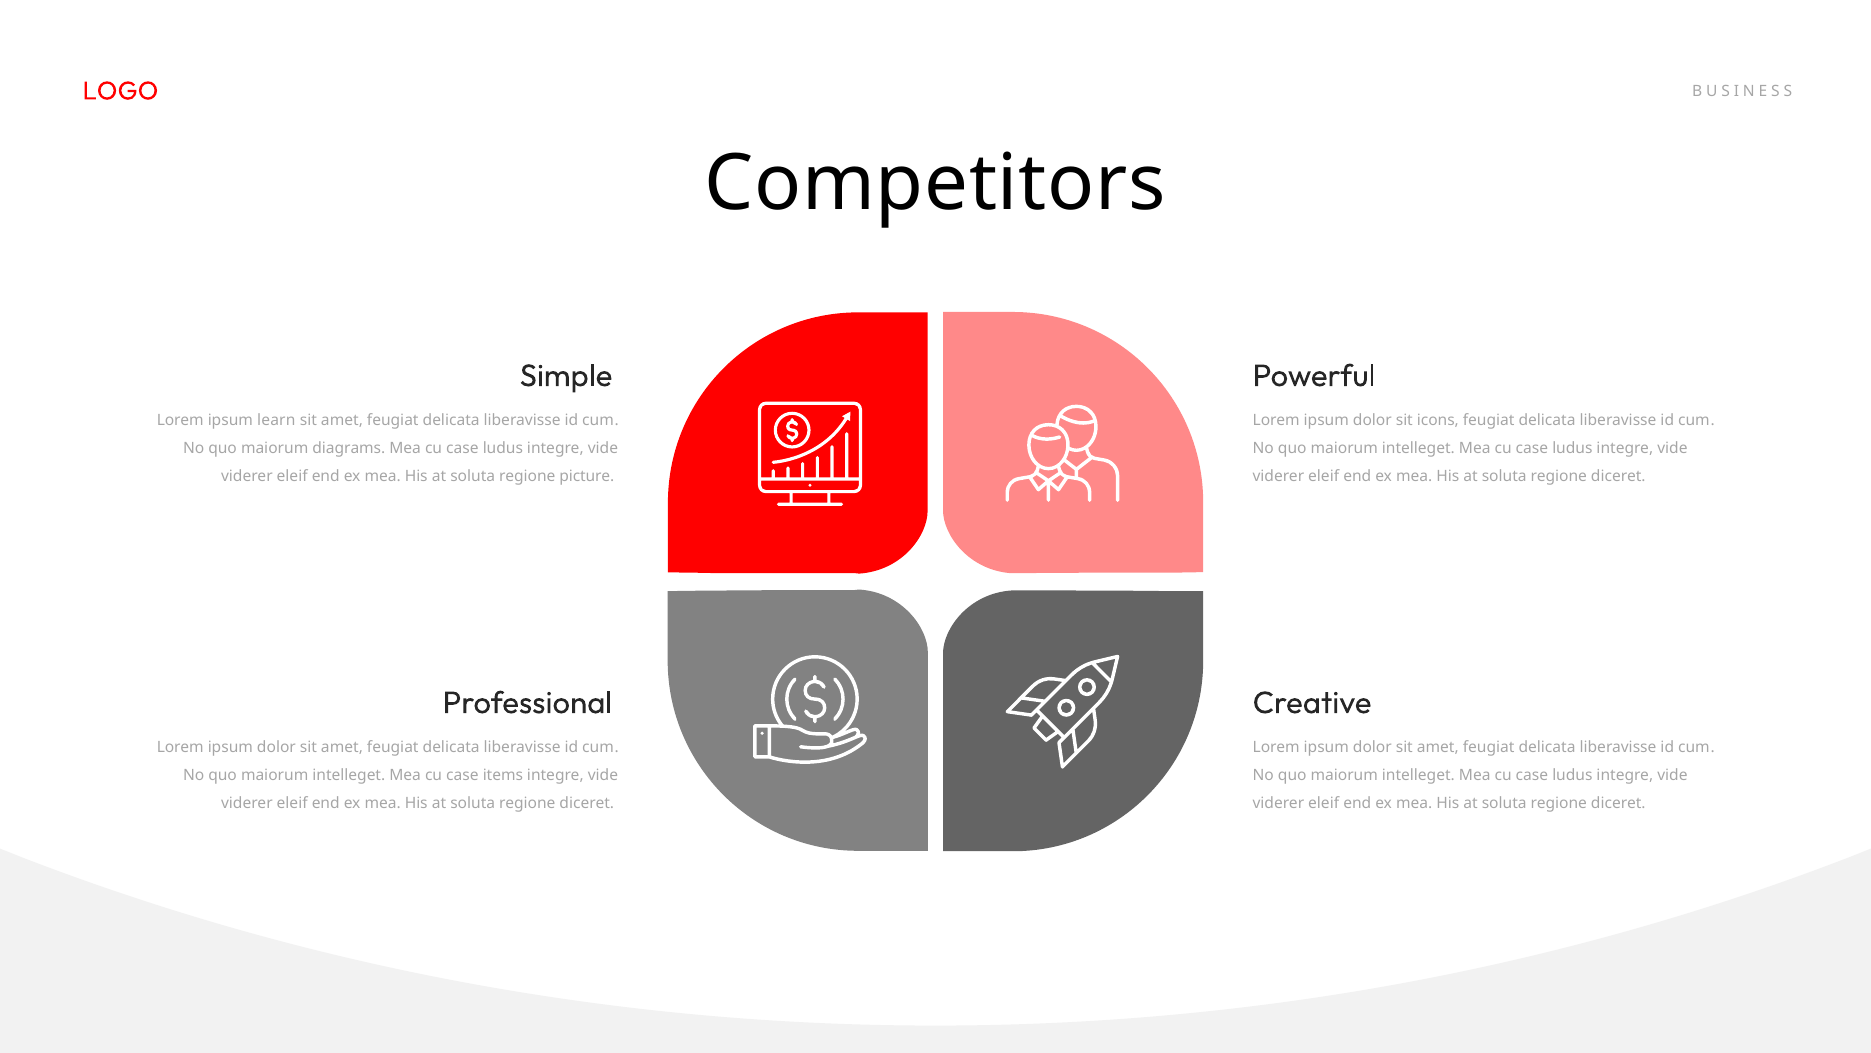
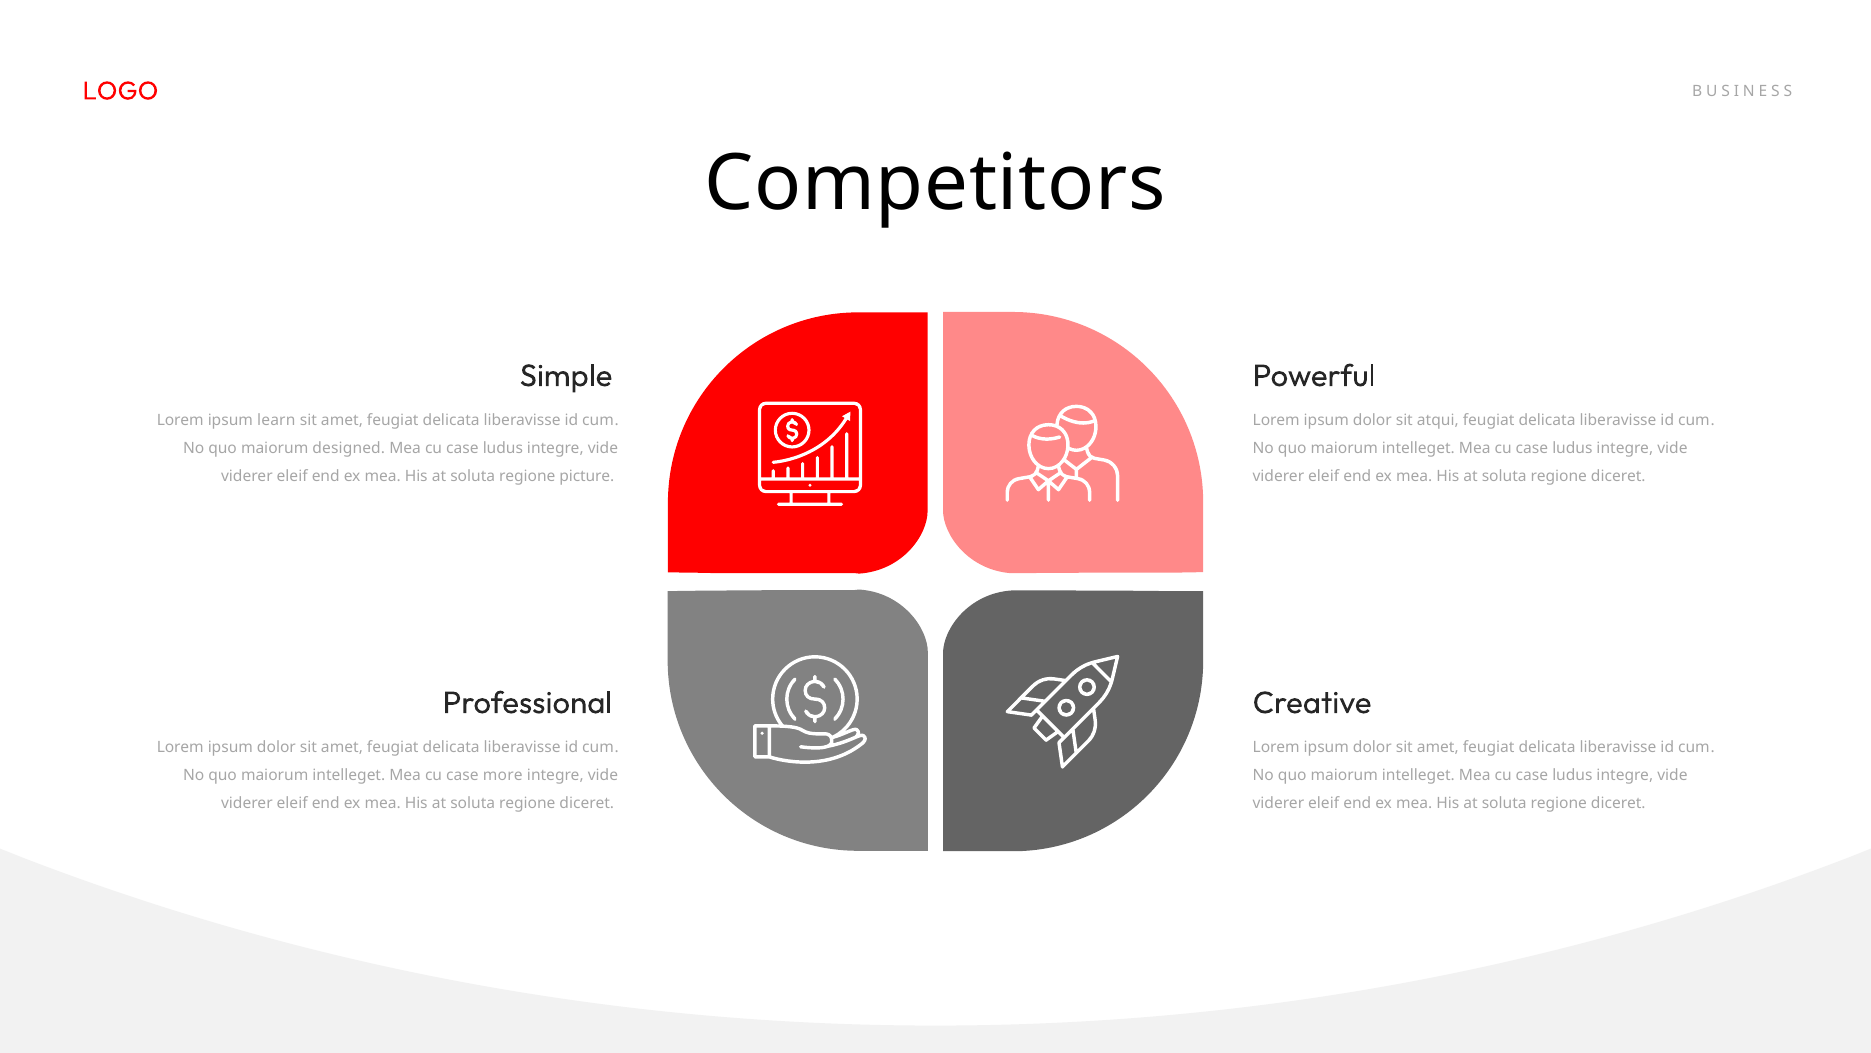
icons: icons -> atqui
diagrams: diagrams -> designed
items: items -> more
